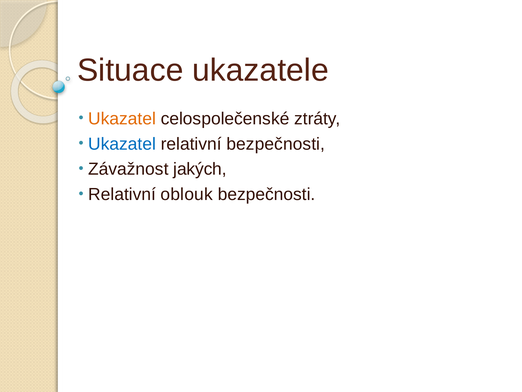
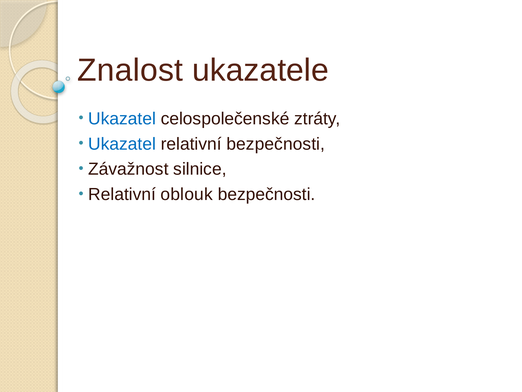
Situace: Situace -> Znalost
Ukazatel at (122, 119) colour: orange -> blue
jakých: jakých -> silnice
